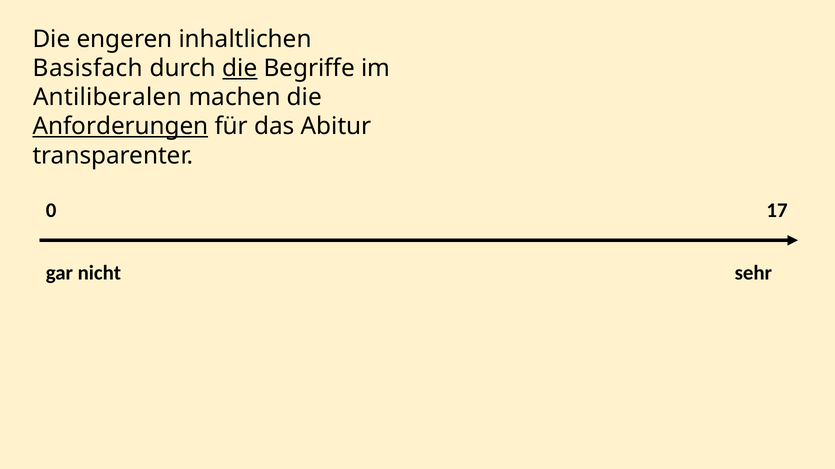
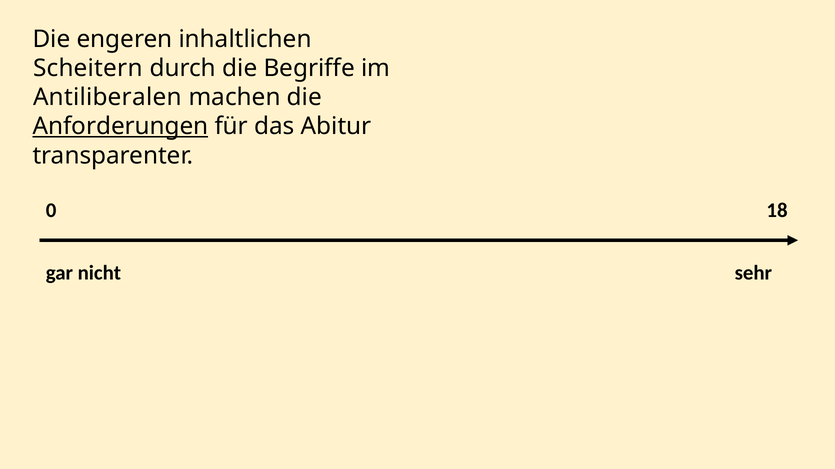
Basisfach: Basisfach -> Scheitern
die at (240, 68) underline: present -> none
17: 17 -> 18
